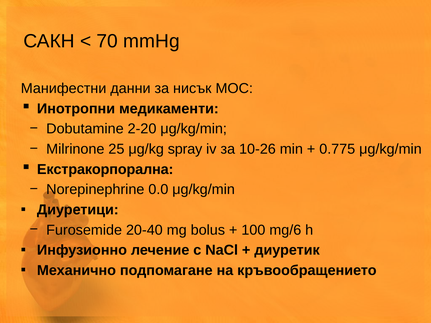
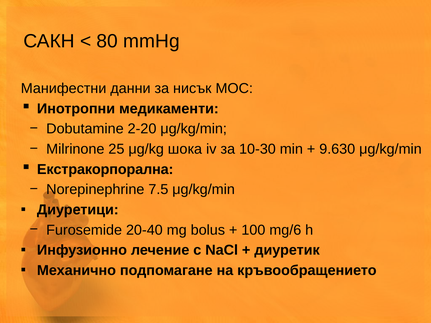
70: 70 -> 80
spray: spray -> шока
10-26: 10-26 -> 10-30
0.775: 0.775 -> 9.630
0.0: 0.0 -> 7.5
